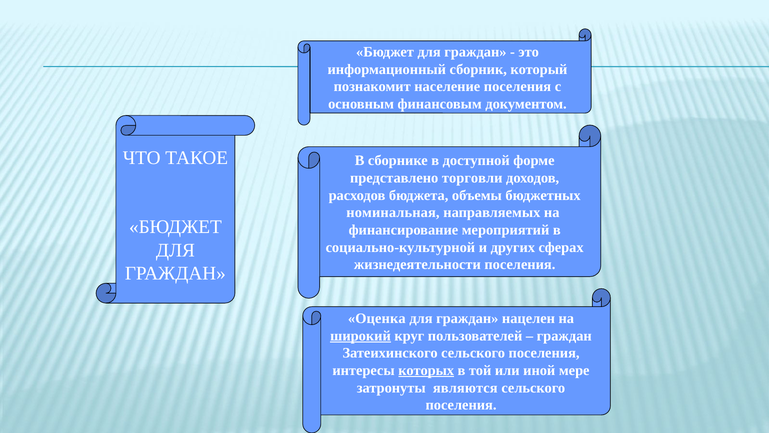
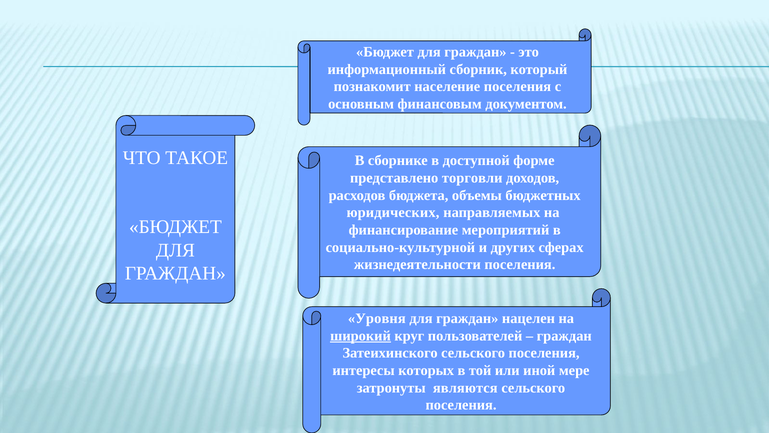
номинальная: номинальная -> юридических
Оценка: Оценка -> Уровня
которых underline: present -> none
